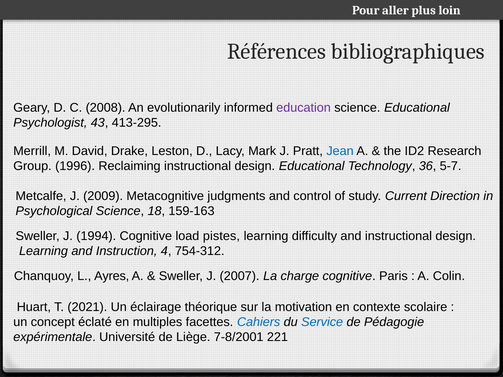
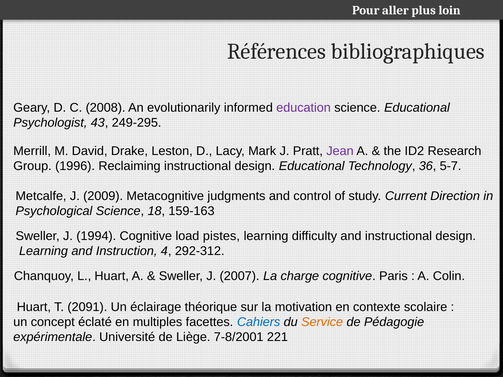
413-295: 413-295 -> 249-295
Jean colour: blue -> purple
754-312: 754-312 -> 292-312
L Ayres: Ayres -> Huart
2021: 2021 -> 2091
Service colour: blue -> orange
